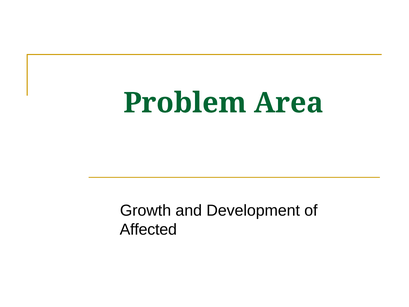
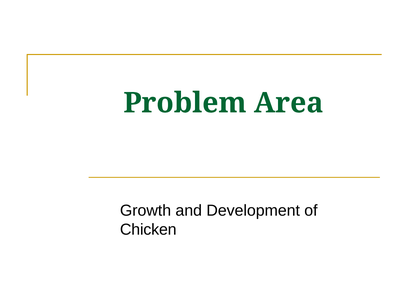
Affected: Affected -> Chicken
